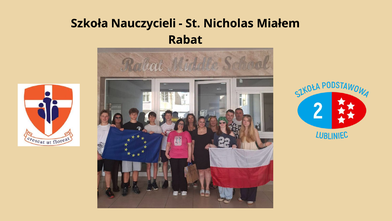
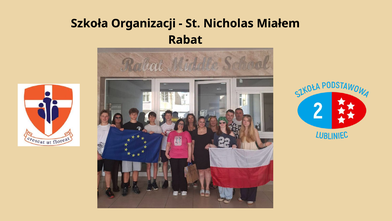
Nauczycieli: Nauczycieli -> Organizacji
